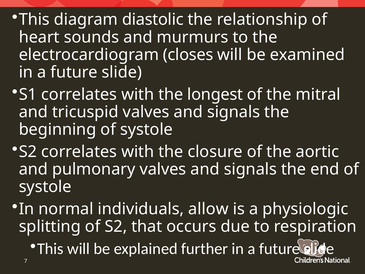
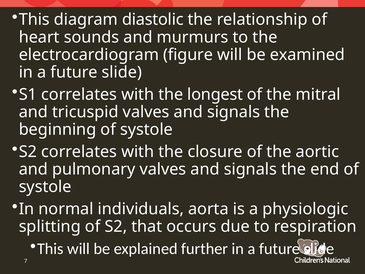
closes: closes -> figure
allow: allow -> aorta
